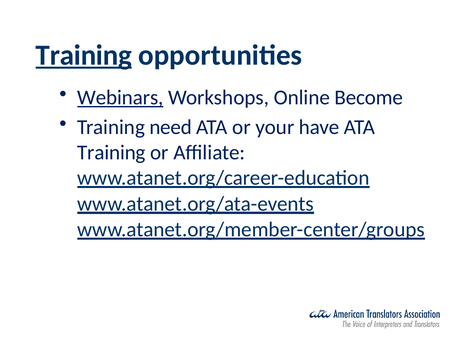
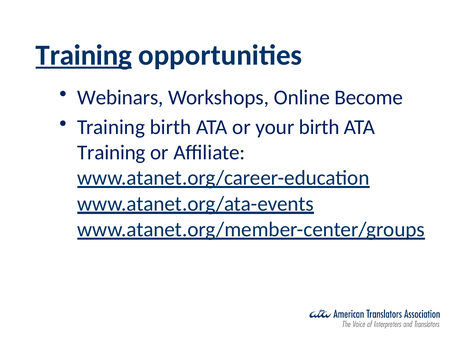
Webinars underline: present -> none
Training need: need -> birth
your have: have -> birth
